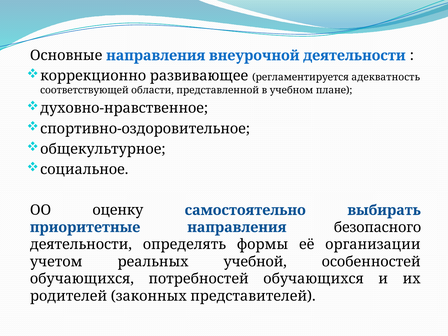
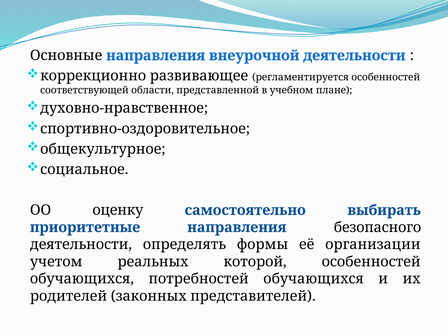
регламентируется адекватность: адекватность -> особенностей
учебной: учебной -> которой
